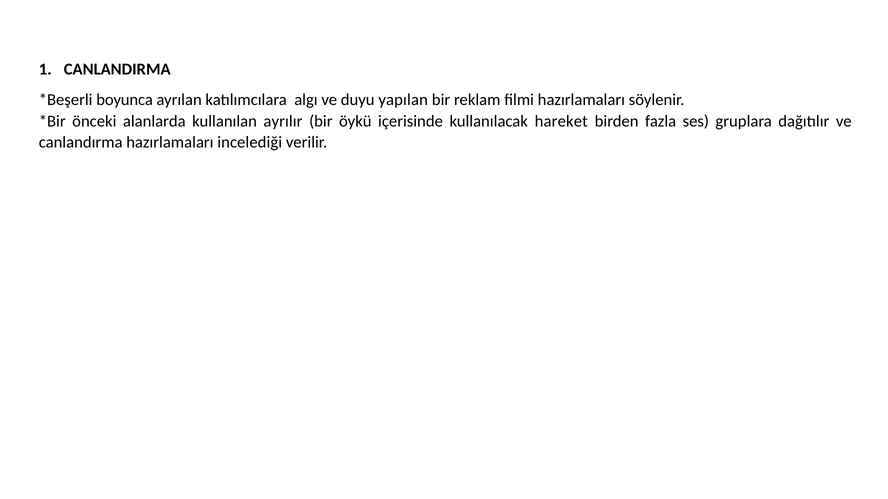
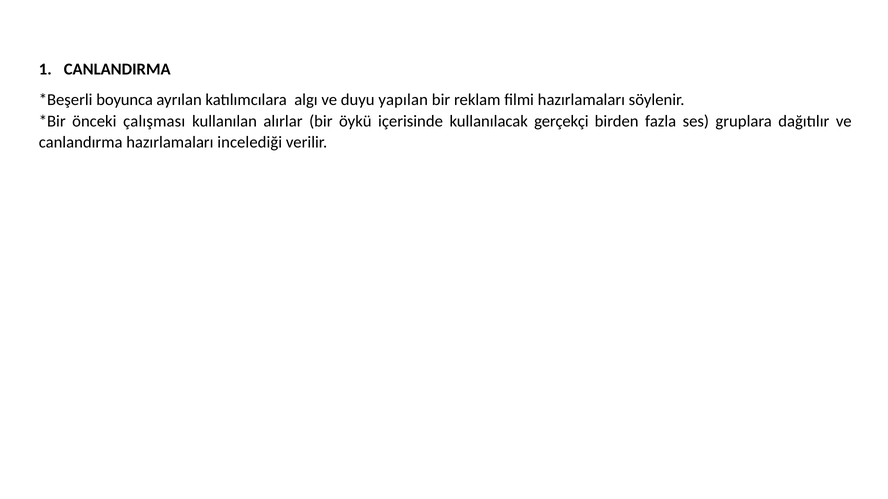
alanlarda: alanlarda -> çalışması
ayrılır: ayrılır -> alırlar
hareket: hareket -> gerçekçi
